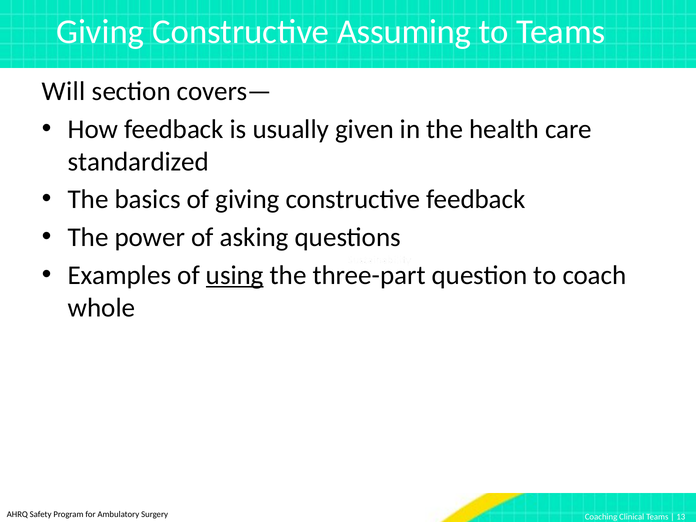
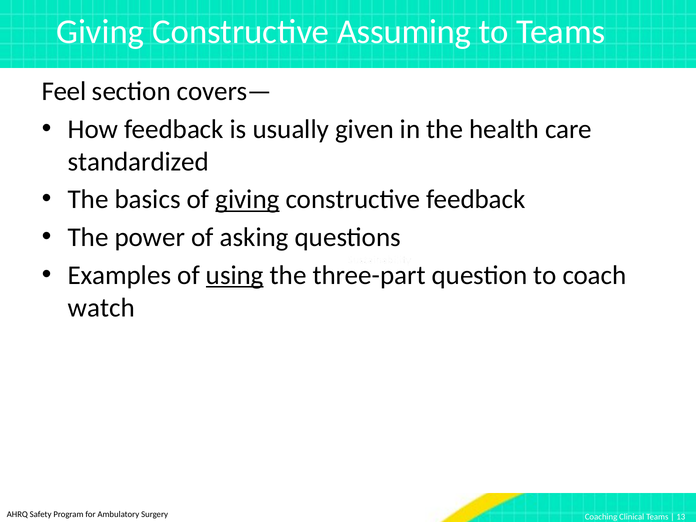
Will: Will -> Feel
giving at (247, 199) underline: none -> present
whole: whole -> watch
